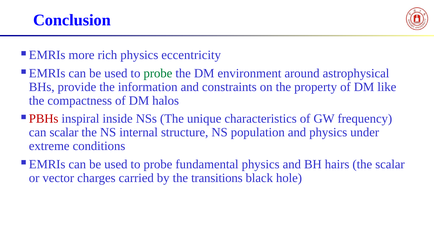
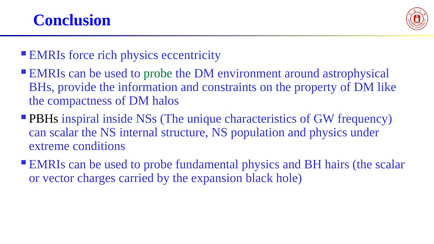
more: more -> force
PBHs colour: red -> black
transitions: transitions -> expansion
